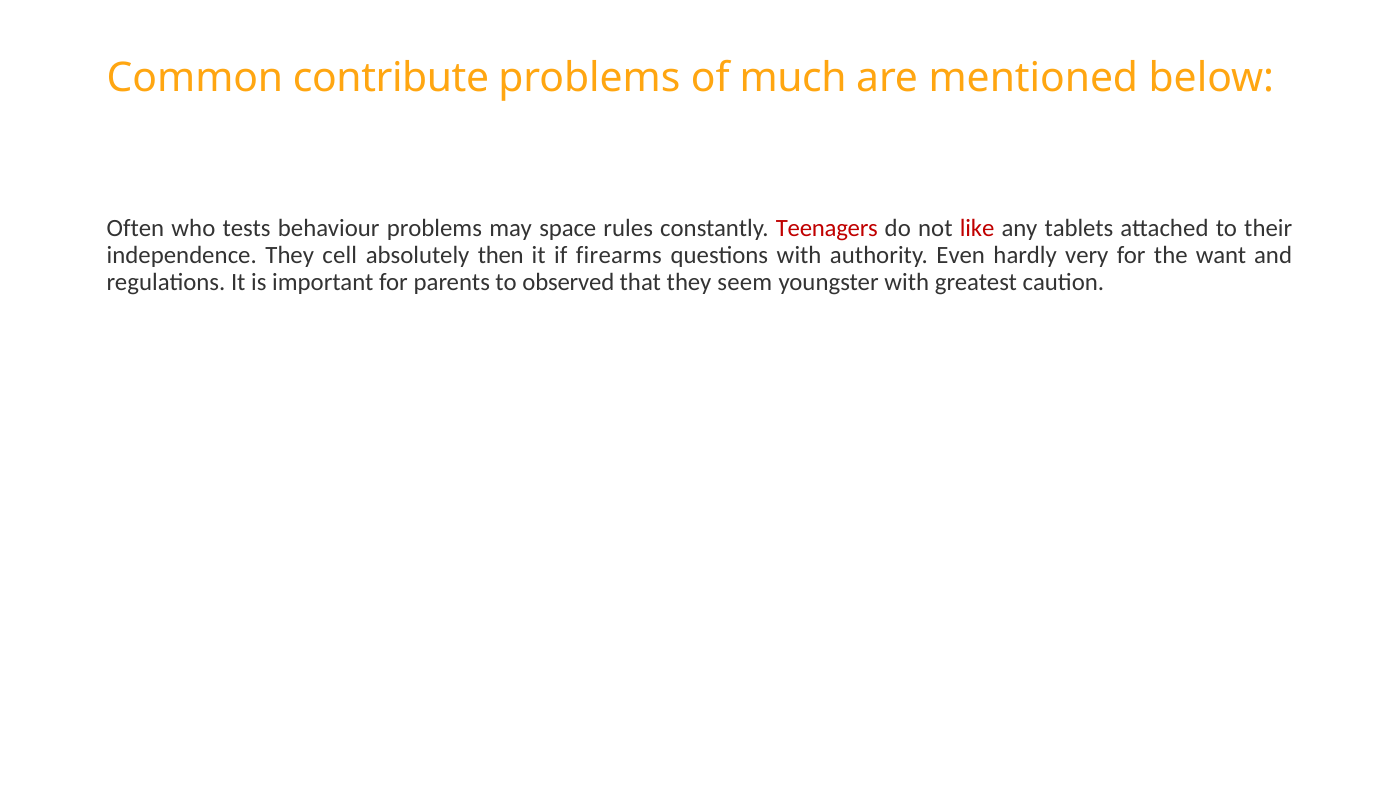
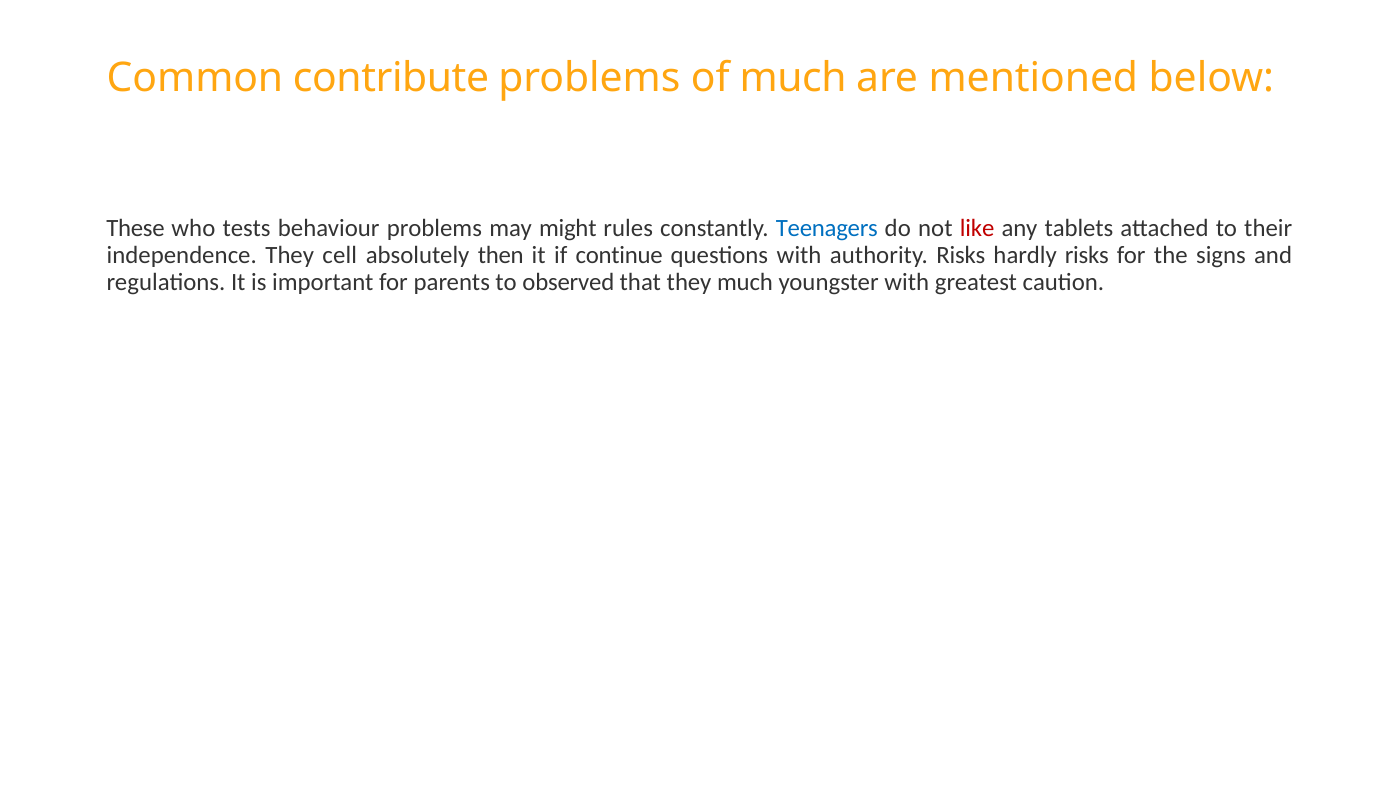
Often: Often -> These
space: space -> might
Teenagers colour: red -> blue
firearms: firearms -> continue
authority Even: Even -> Risks
hardly very: very -> risks
want: want -> signs
they seem: seem -> much
